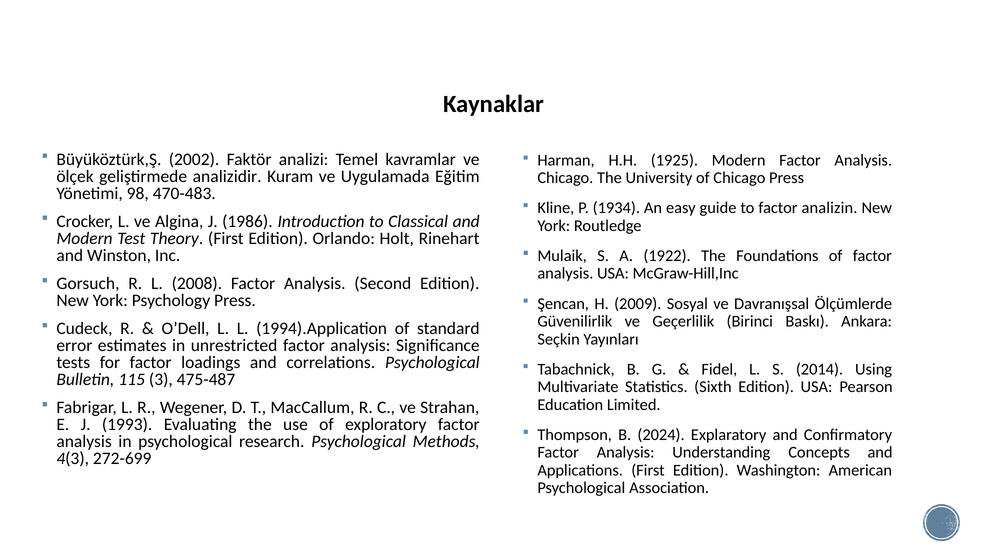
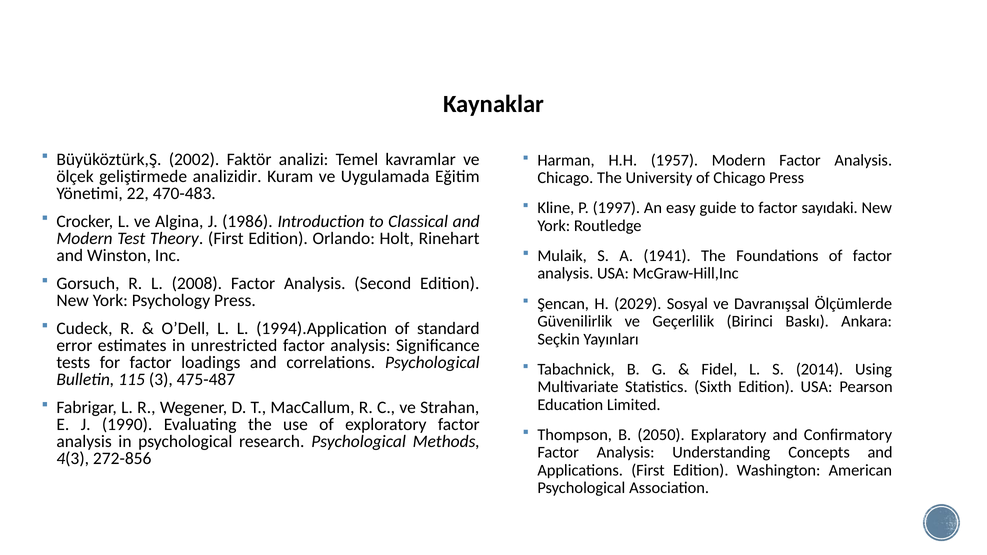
1925: 1925 -> 1957
98: 98 -> 22
1934: 1934 -> 1997
analizin: analizin -> sayıdaki
1922: 1922 -> 1941
2009: 2009 -> 2029
1993: 1993 -> 1990
2024: 2024 -> 2050
272-699: 272-699 -> 272-856
